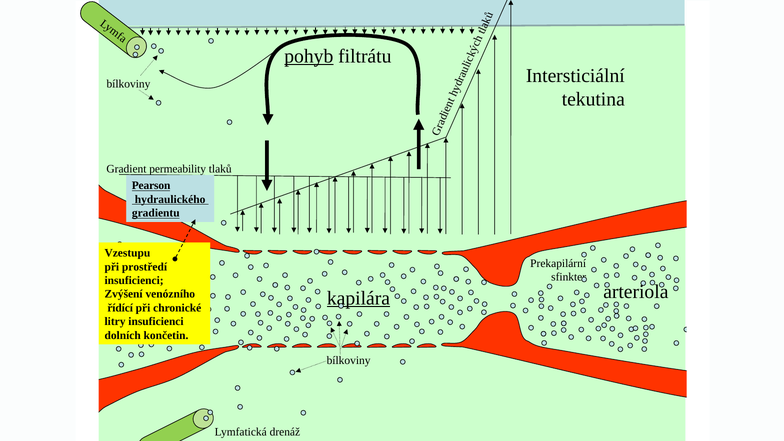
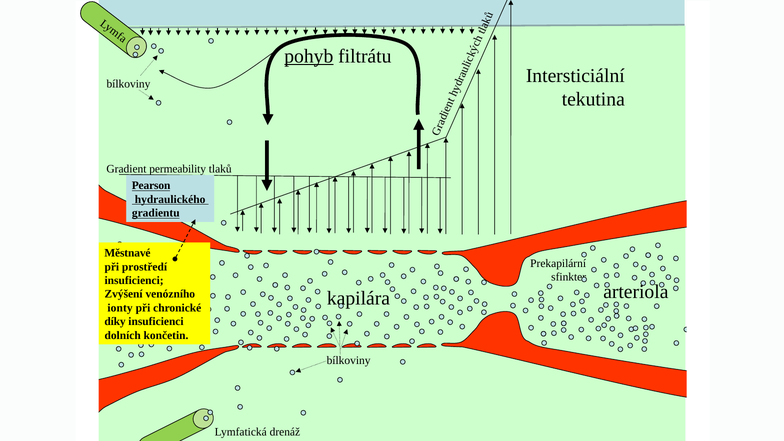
Vzestupu: Vzestupu -> Městnavé
kapilára underline: present -> none
řídící: řídící -> ionty
litry: litry -> díky
